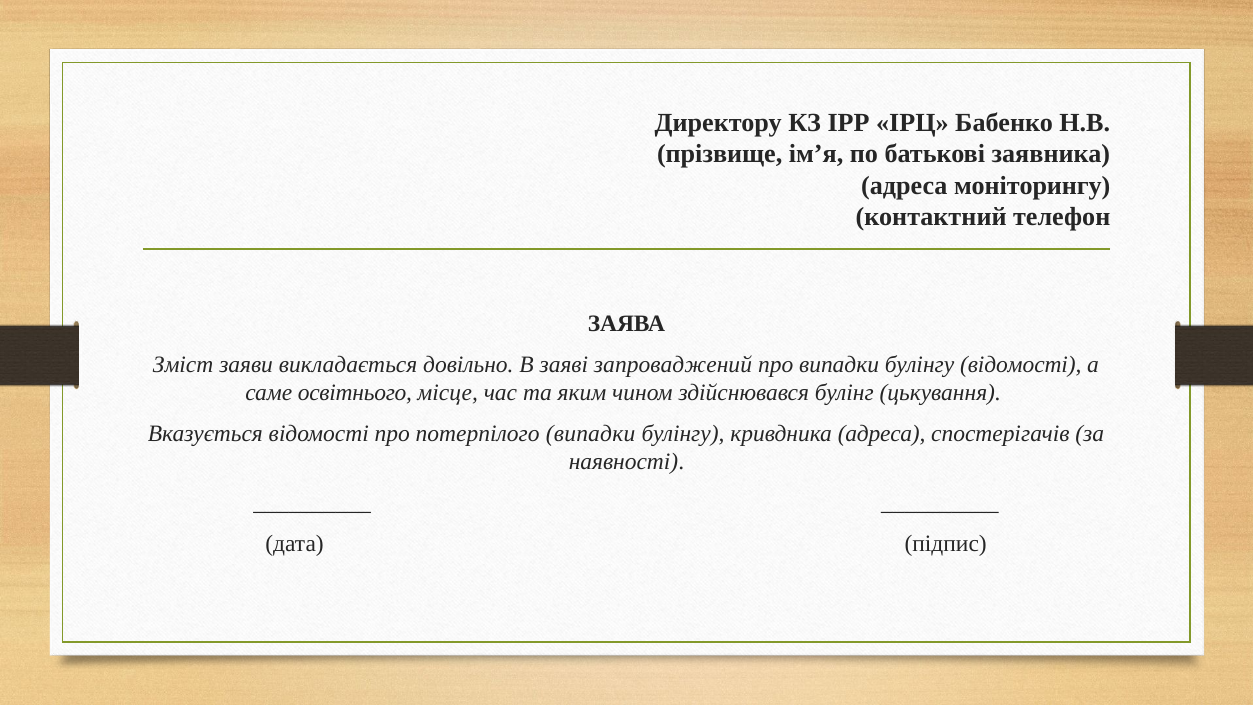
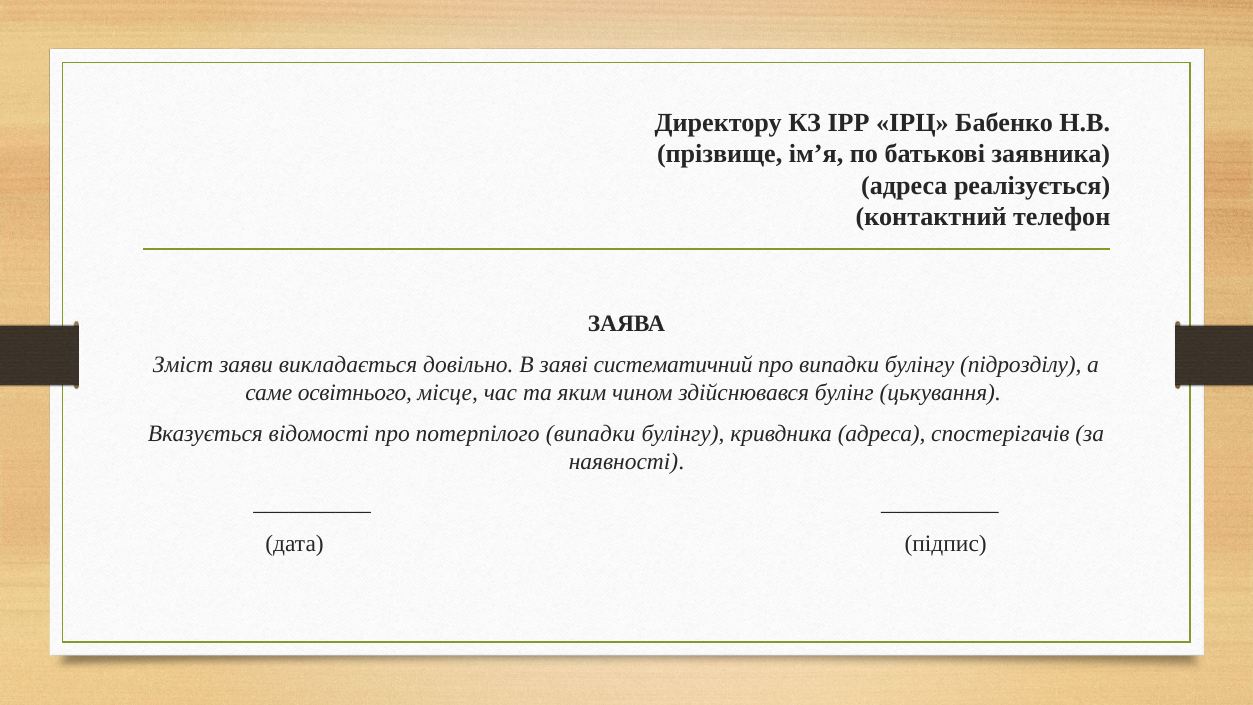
моніторингу: моніторингу -> реалізується
запроваджений: запроваджений -> систематичний
булінгу відомості: відомості -> підрозділу
